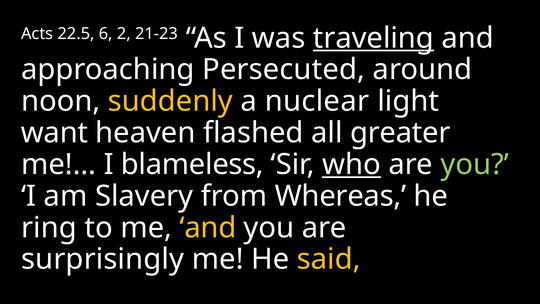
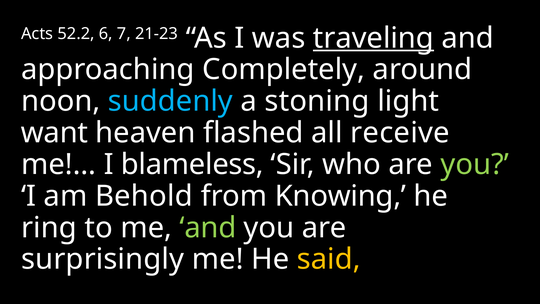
22.5: 22.5 -> 52.2
2: 2 -> 7
Persecuted: Persecuted -> Completely
suddenly colour: yellow -> light blue
nuclear: nuclear -> stoning
greater: greater -> receive
who underline: present -> none
Slavery: Slavery -> Behold
Whereas: Whereas -> Knowing
and at (208, 228) colour: yellow -> light green
